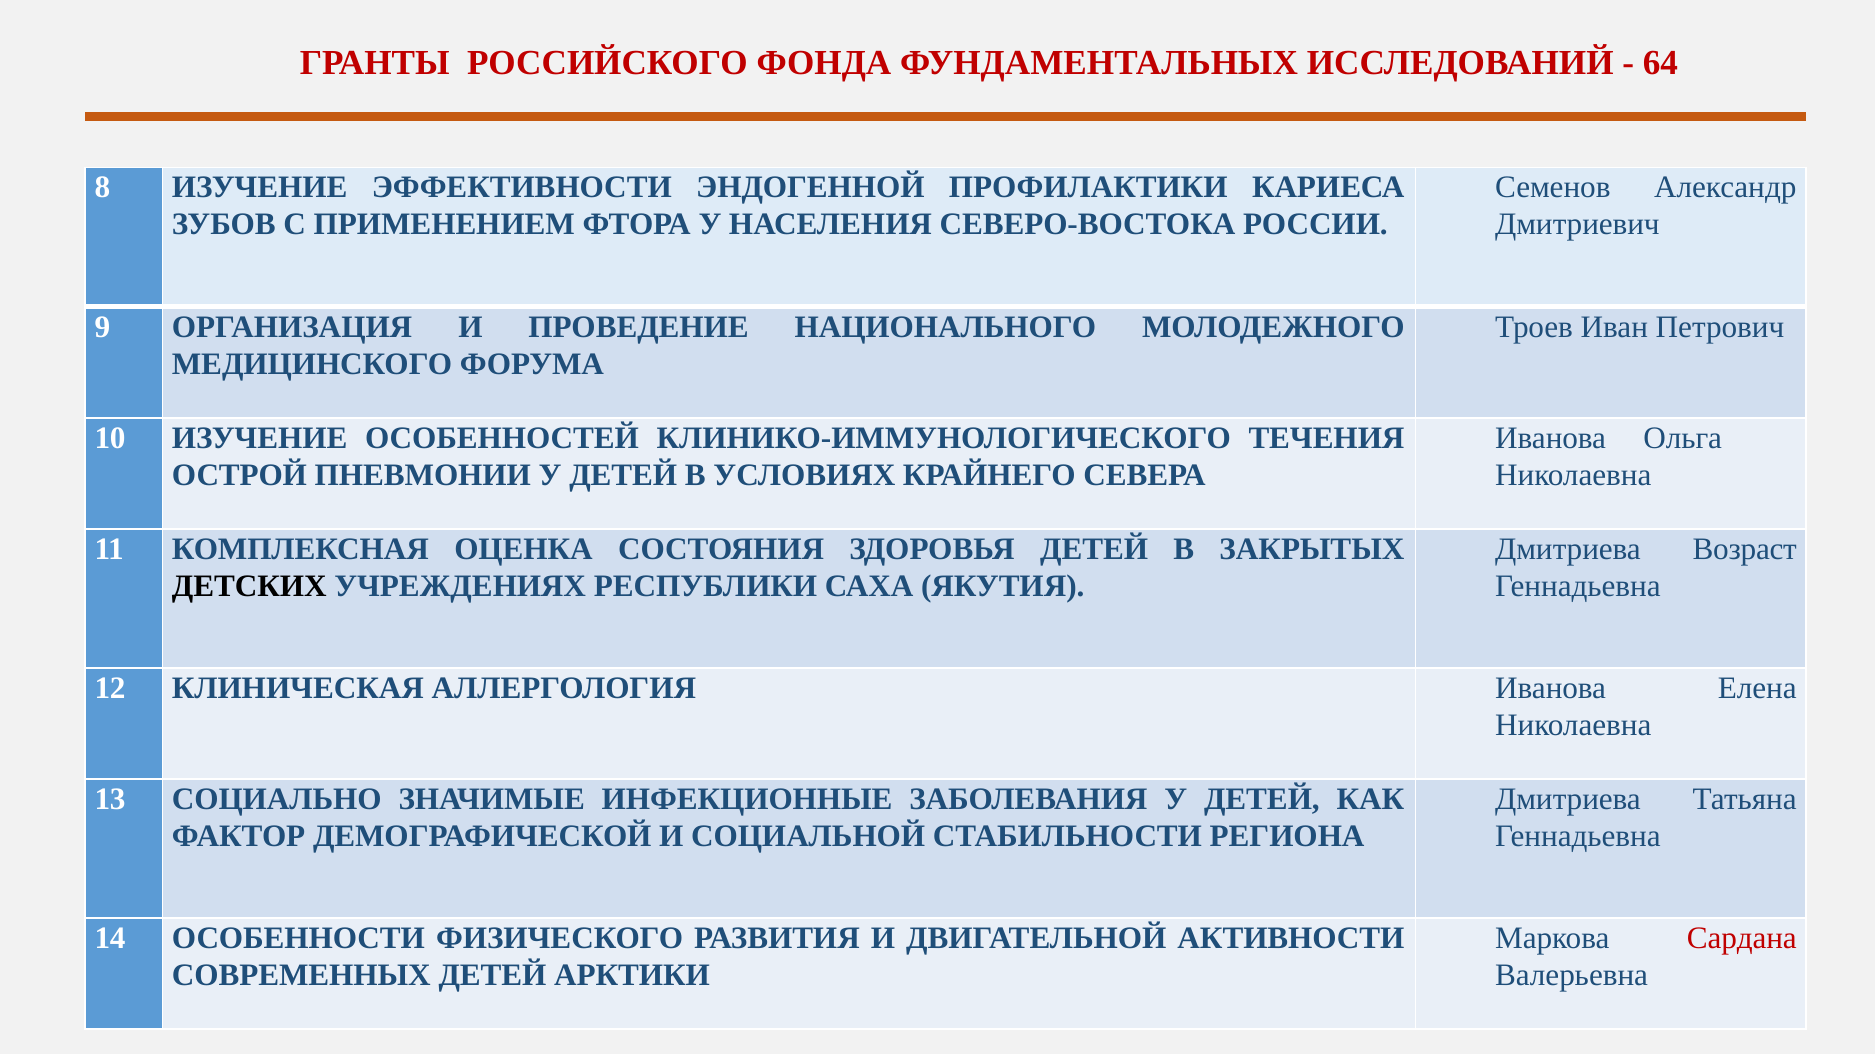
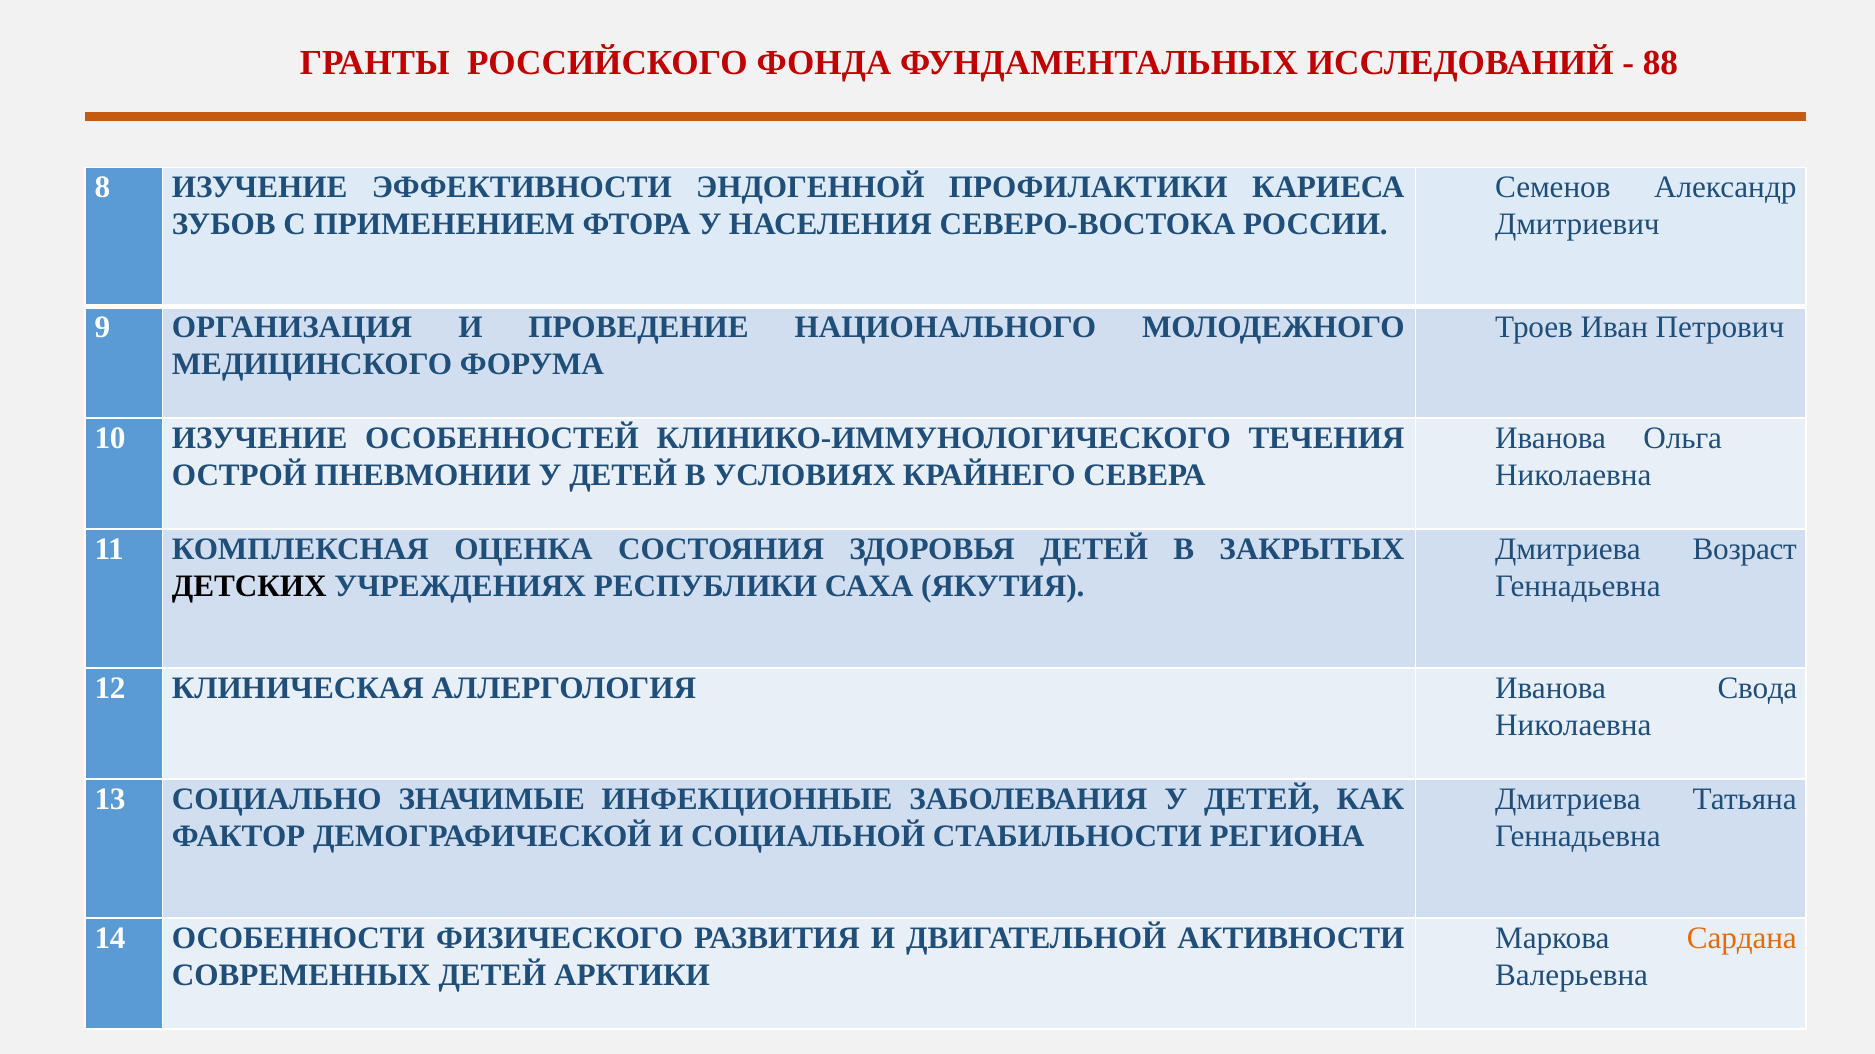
64: 64 -> 88
Елена: Елена -> Свода
Сардана colour: red -> orange
